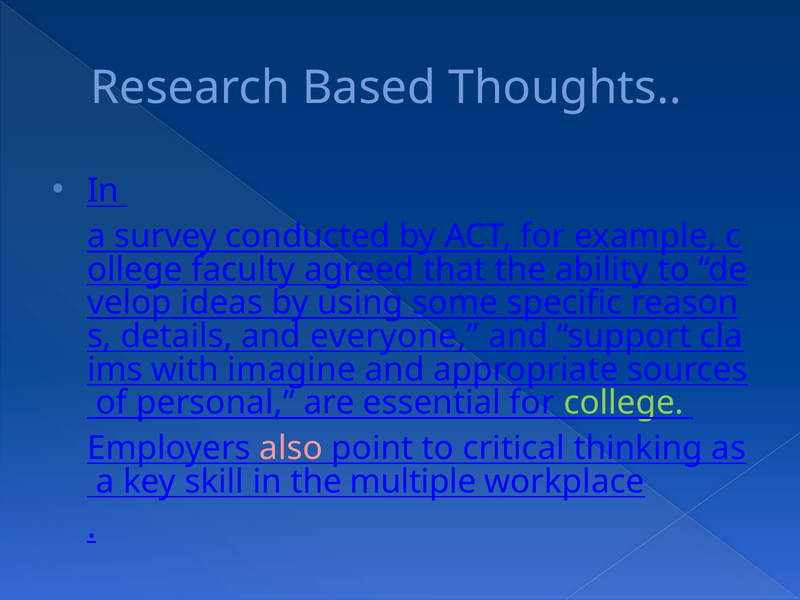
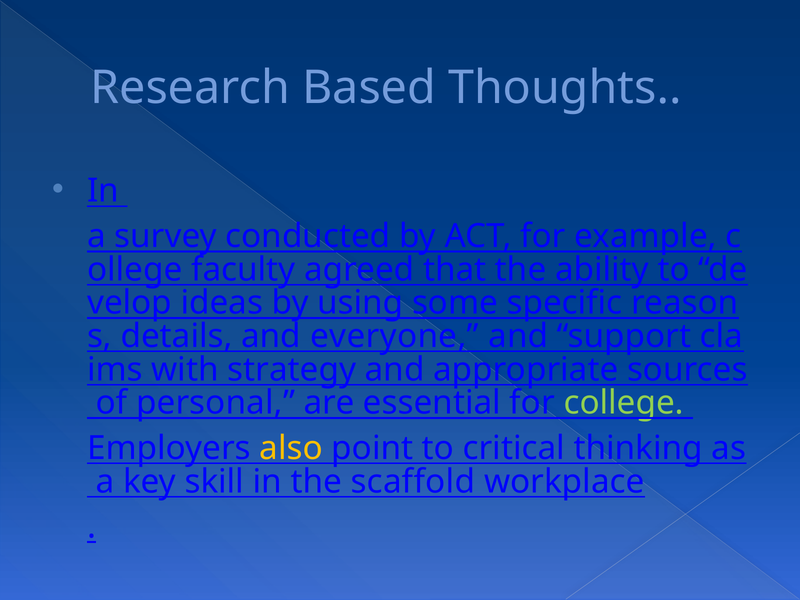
imagine: imagine -> strategy
also colour: pink -> yellow
multiple: multiple -> scaffold
